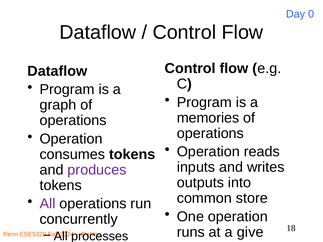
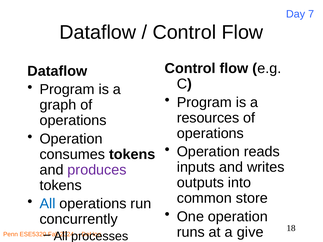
0: 0 -> 7
memories: memories -> resources
All at (48, 204) colour: purple -> blue
